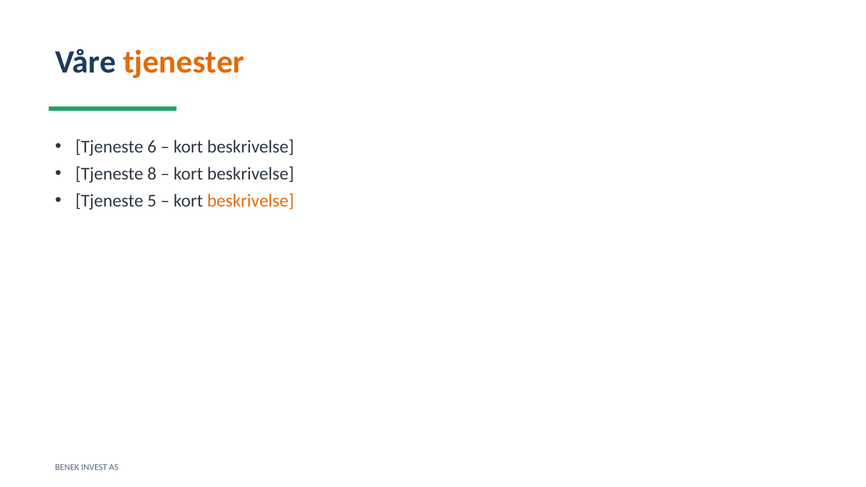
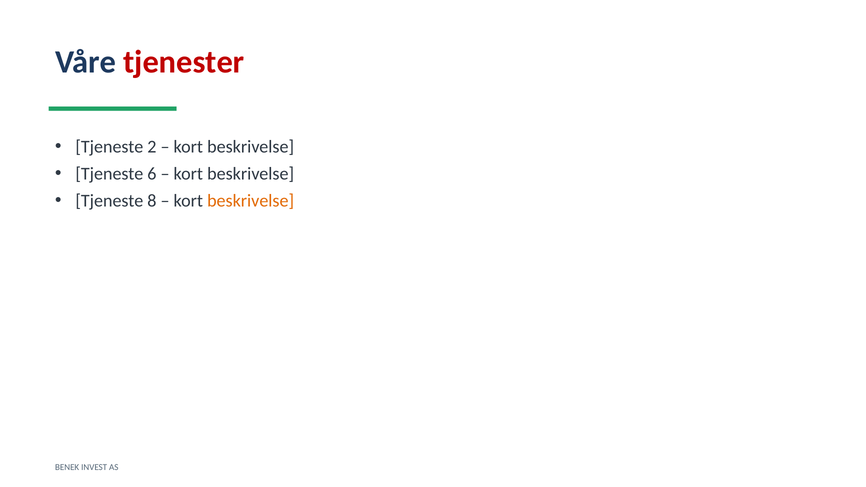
tjenester colour: orange -> red
6: 6 -> 2
8: 8 -> 6
5: 5 -> 8
